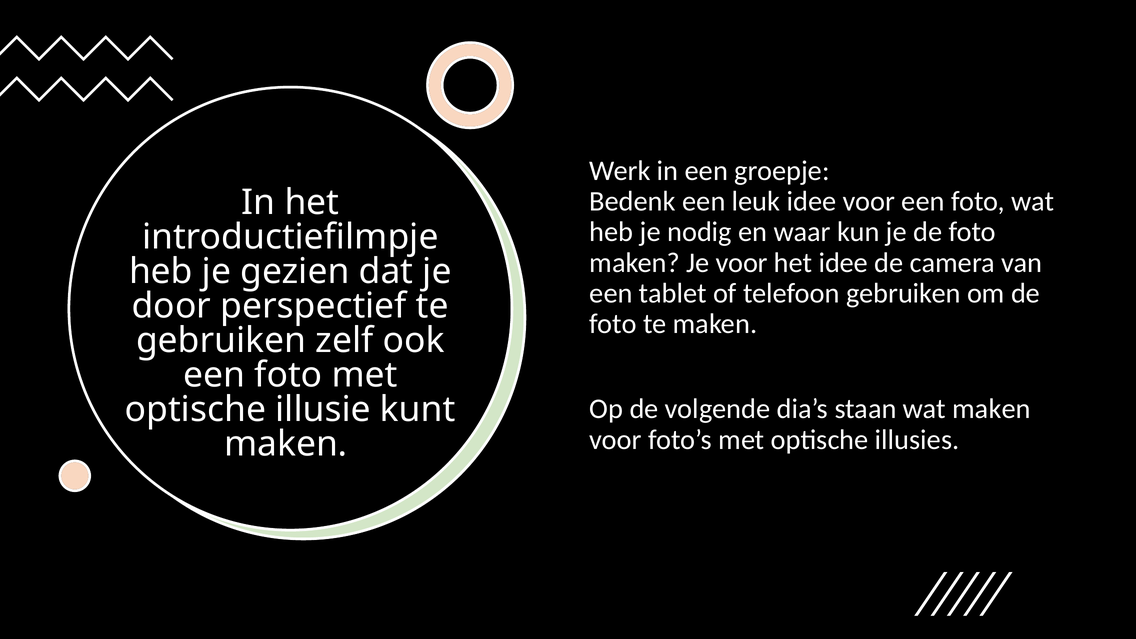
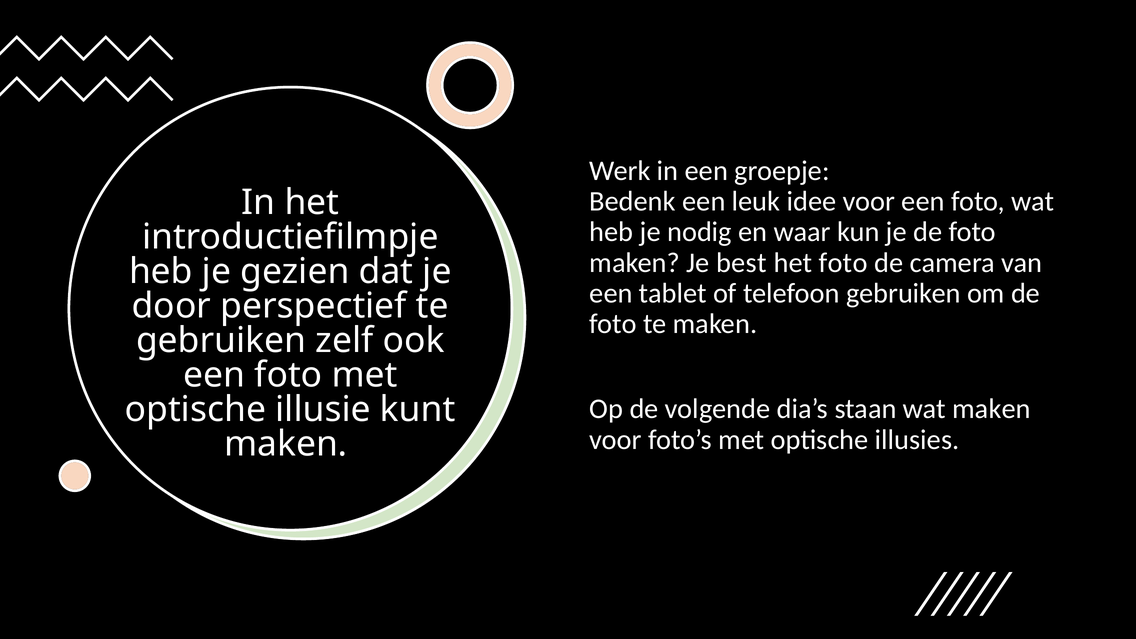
Je voor: voor -> best
het idee: idee -> foto
